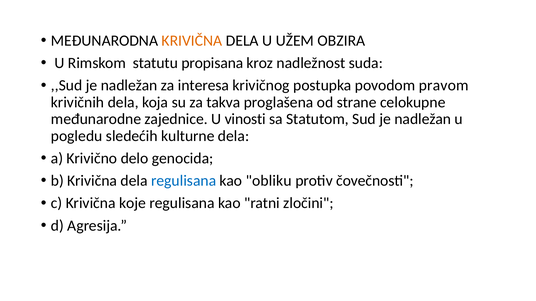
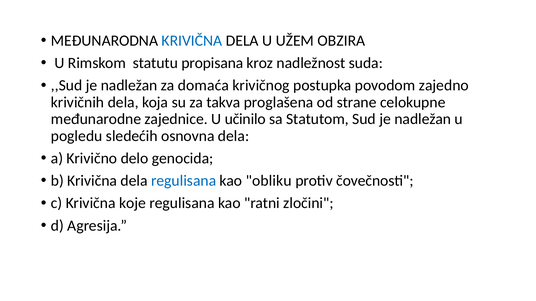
KRIVIČNA at (192, 41) colour: orange -> blue
interesa: interesa -> domaća
pravom: pravom -> zajedno
vinosti: vinosti -> učinilo
kulturne: kulturne -> osnovna
